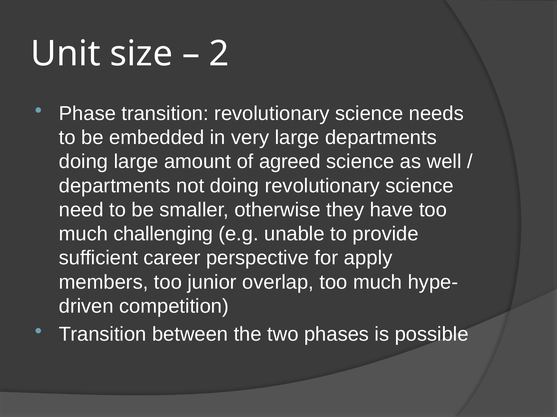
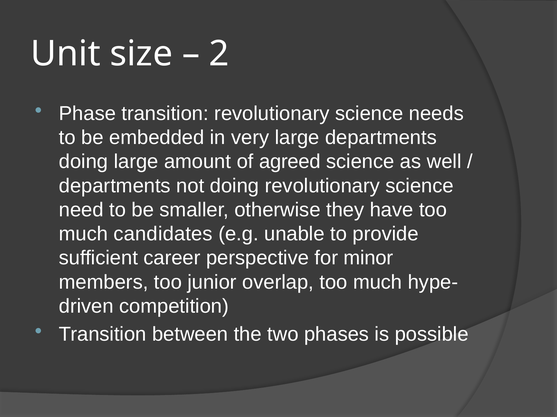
challenging: challenging -> candidates
apply: apply -> minor
